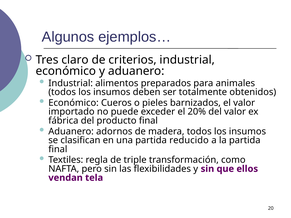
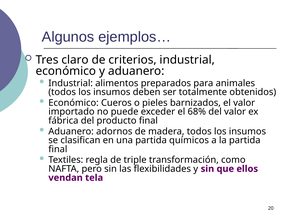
20%: 20% -> 68%
reducido: reducido -> químicos
